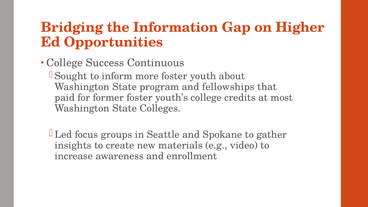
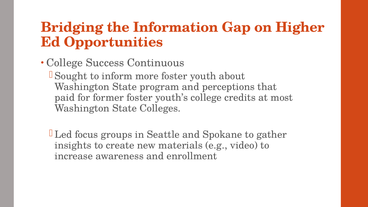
fellowships: fellowships -> perceptions
